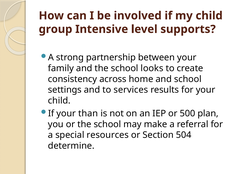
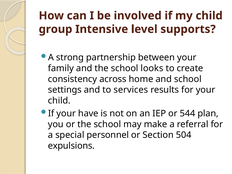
than: than -> have
500: 500 -> 544
resources: resources -> personnel
determine: determine -> expulsions
